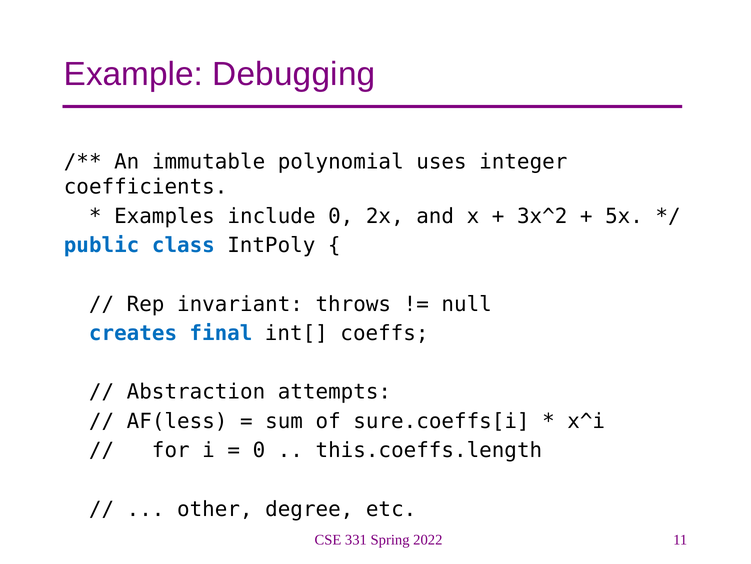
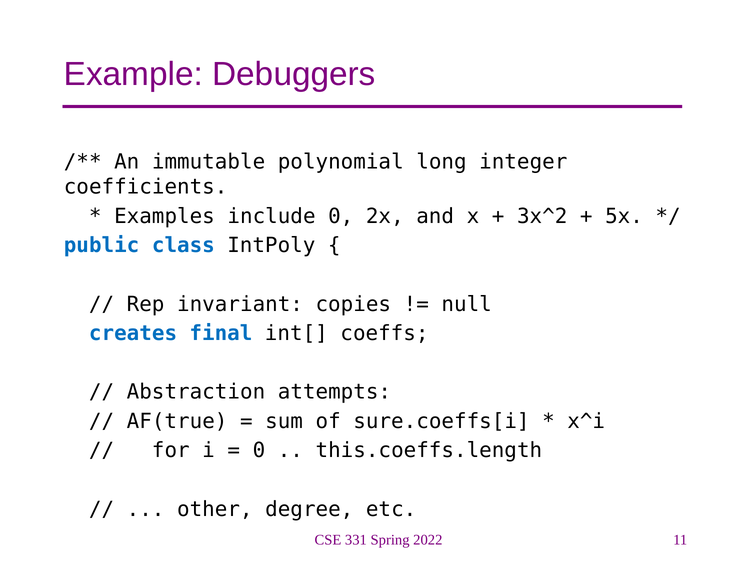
Debugging: Debugging -> Debuggers
uses: uses -> long
throws: throws -> copies
AF(less: AF(less -> AF(true
